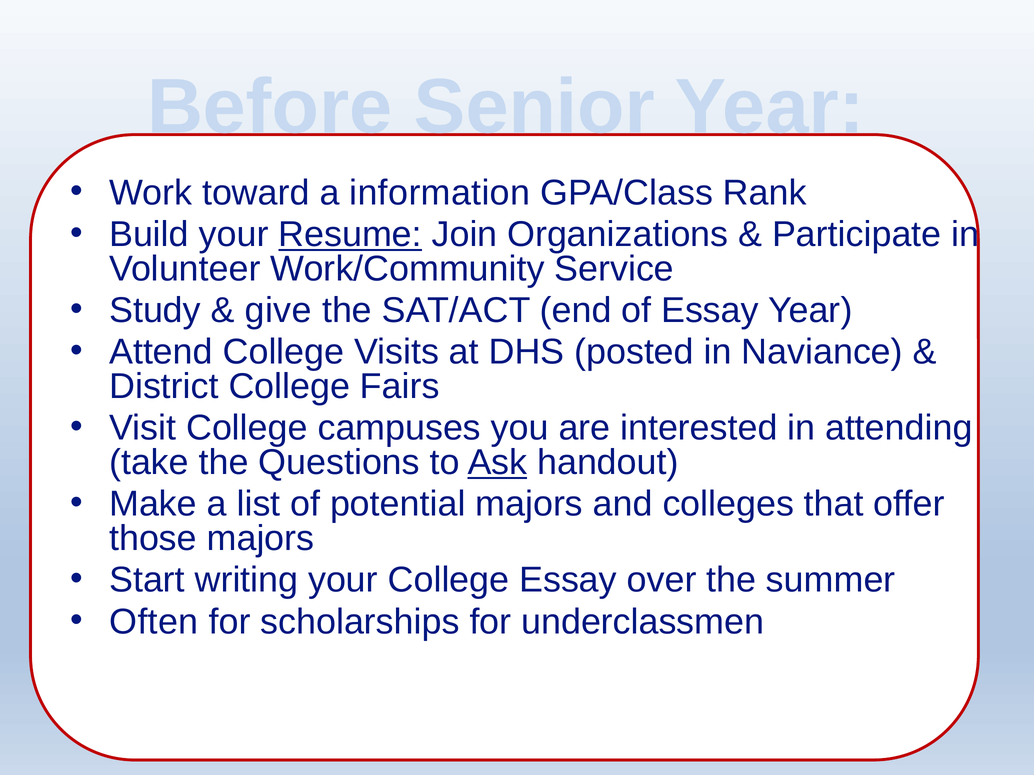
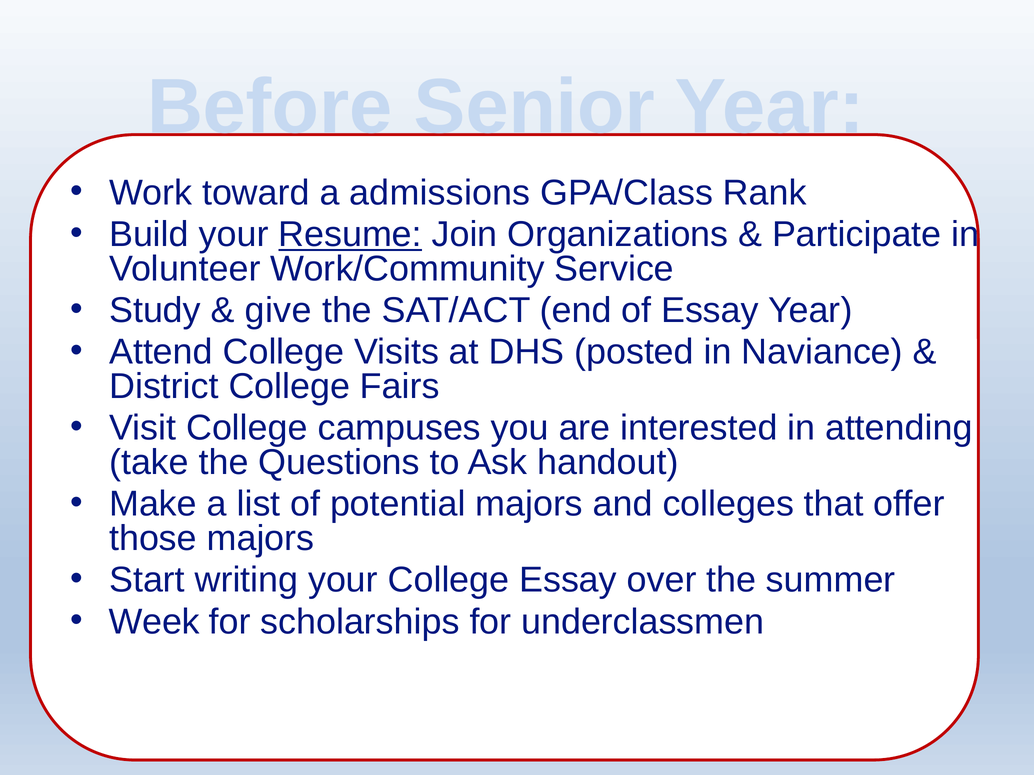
information: information -> admissions
Ask underline: present -> none
Often: Often -> Week
